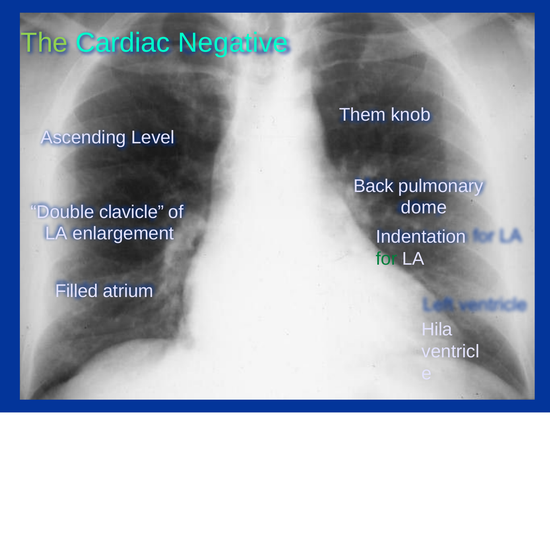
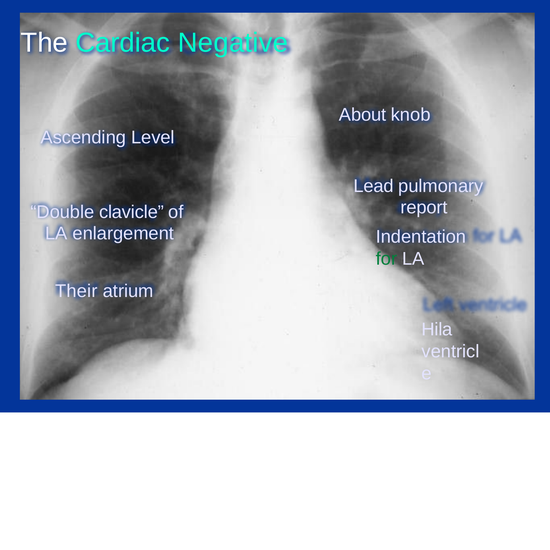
The colour: light green -> white
Them: Them -> About
Back: Back -> Lead
dome: dome -> report
Filled: Filled -> Their
